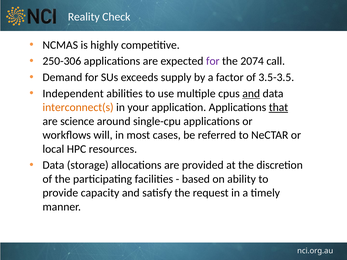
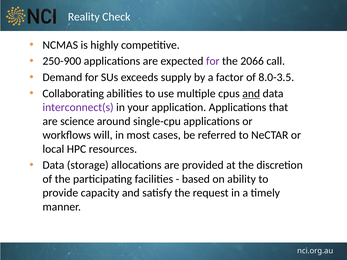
250-306: 250-306 -> 250-900
2074: 2074 -> 2066
3.5-3.5: 3.5-3.5 -> 8.0-3.5
Independent: Independent -> Collaborating
interconnect(s colour: orange -> purple
that underline: present -> none
